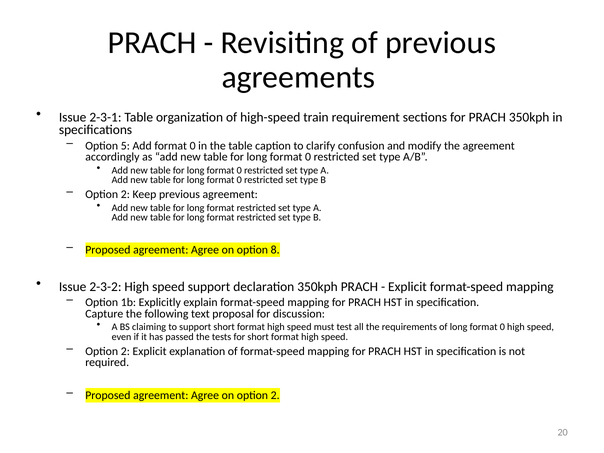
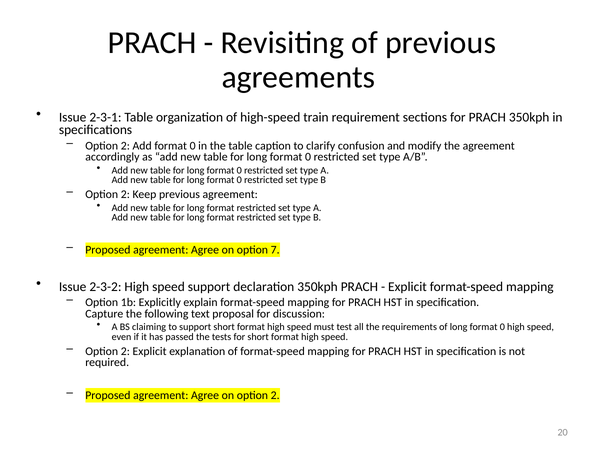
5 at (125, 146): 5 -> 2
8: 8 -> 7
